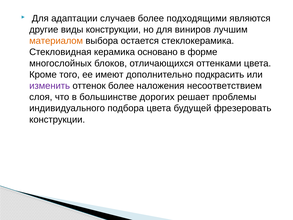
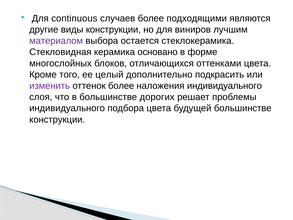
адаптации: адаптации -> continuous
материалом colour: orange -> purple
имеют: имеют -> целый
наложения несоответствием: несоответствием -> индивидуального
будущей фрезеровать: фрезеровать -> большинстве
